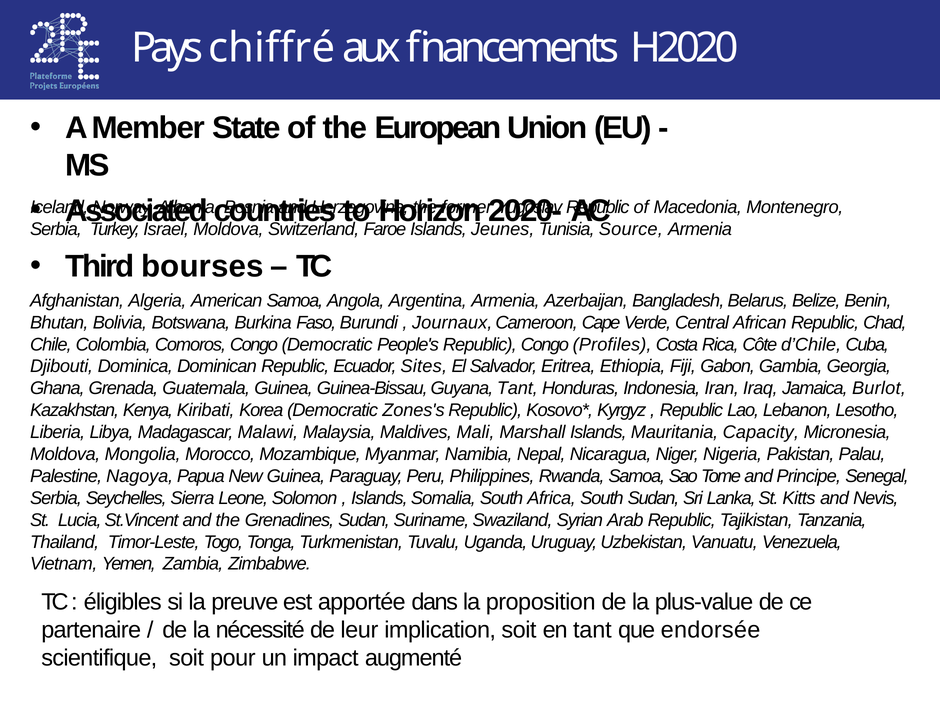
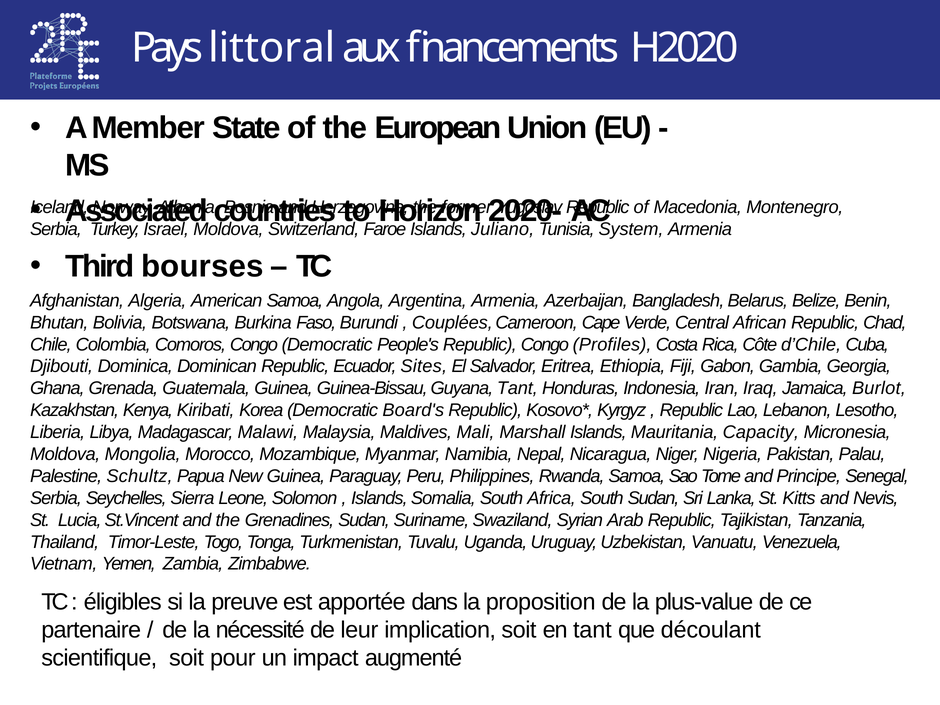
chiffré: chiffré -> littoral
Jeunes: Jeunes -> Juliano
Source: Source -> System
Journaux: Journaux -> Couplées
Zones's: Zones's -> Board's
Nagoya: Nagoya -> Schultz
endorsée: endorsée -> découlant
